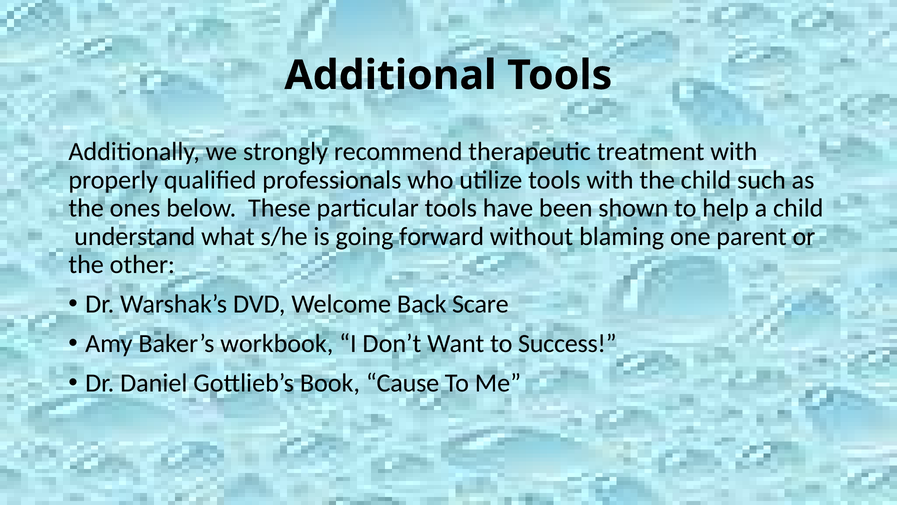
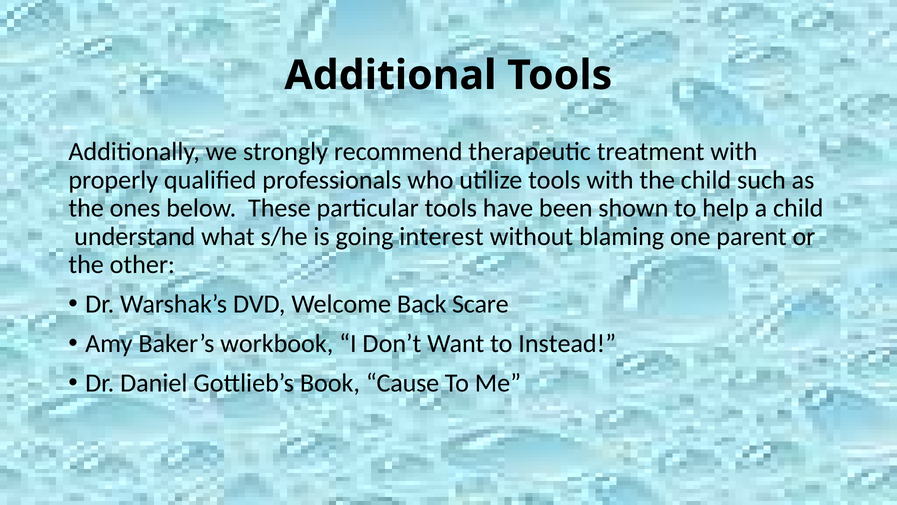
forward: forward -> interest
Success: Success -> Instead
